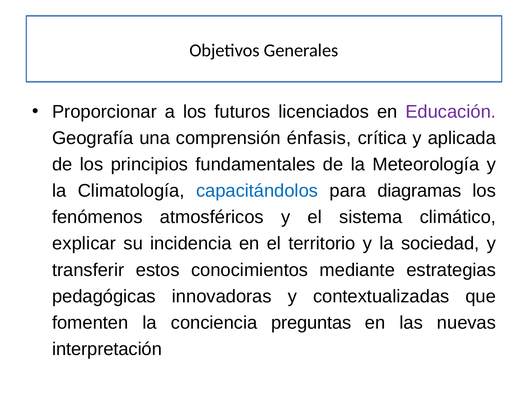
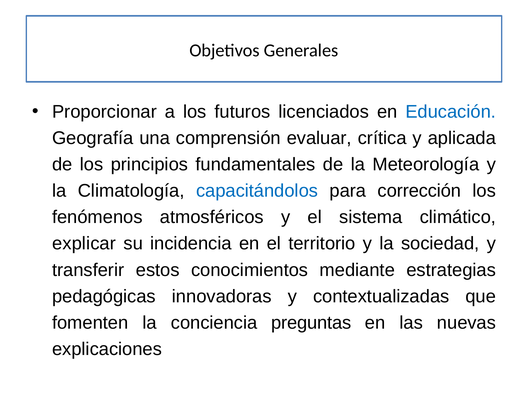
Educación colour: purple -> blue
énfasis: énfasis -> evaluar
diagramas: diagramas -> corrección
interpretación: interpretación -> explicaciones
